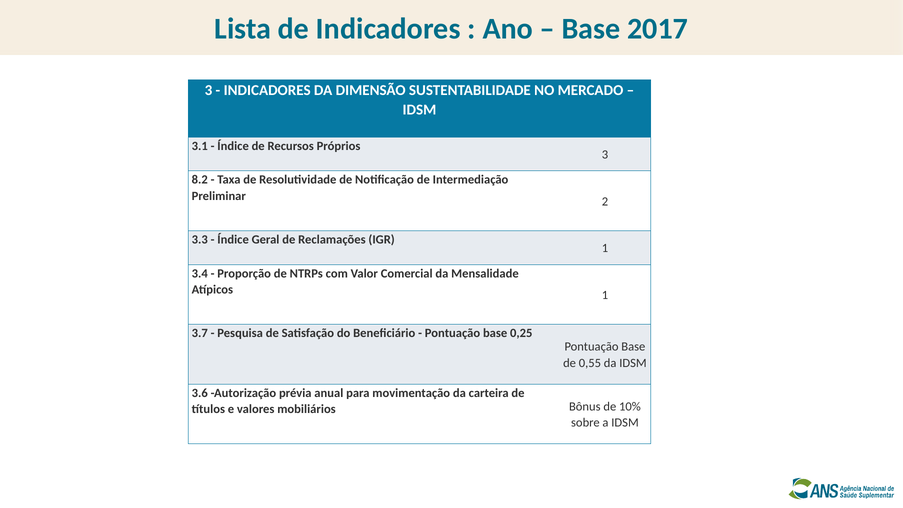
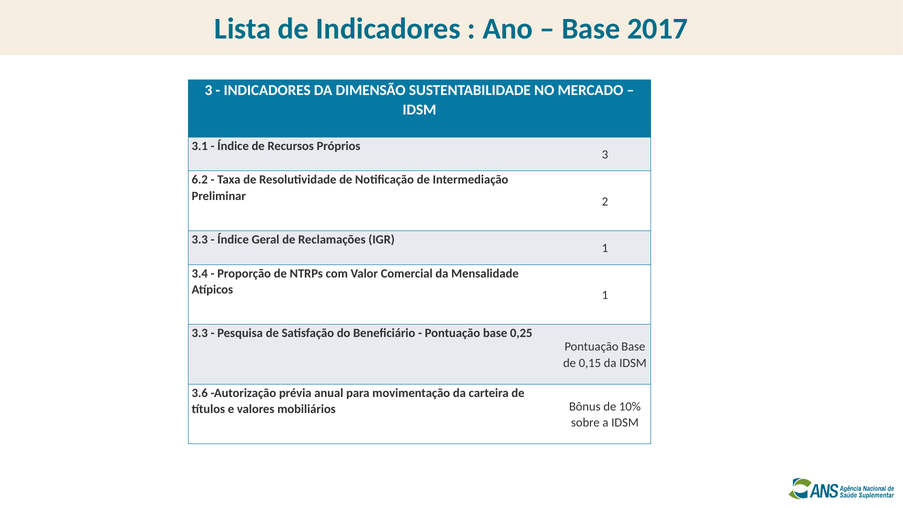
8.2: 8.2 -> 6.2
3.7 at (200, 333): 3.7 -> 3.3
0,55: 0,55 -> 0,15
